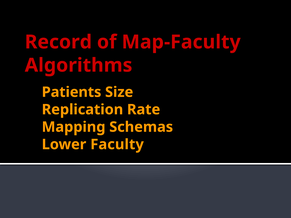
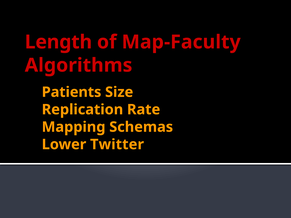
Record: Record -> Length
Faculty: Faculty -> Twitter
